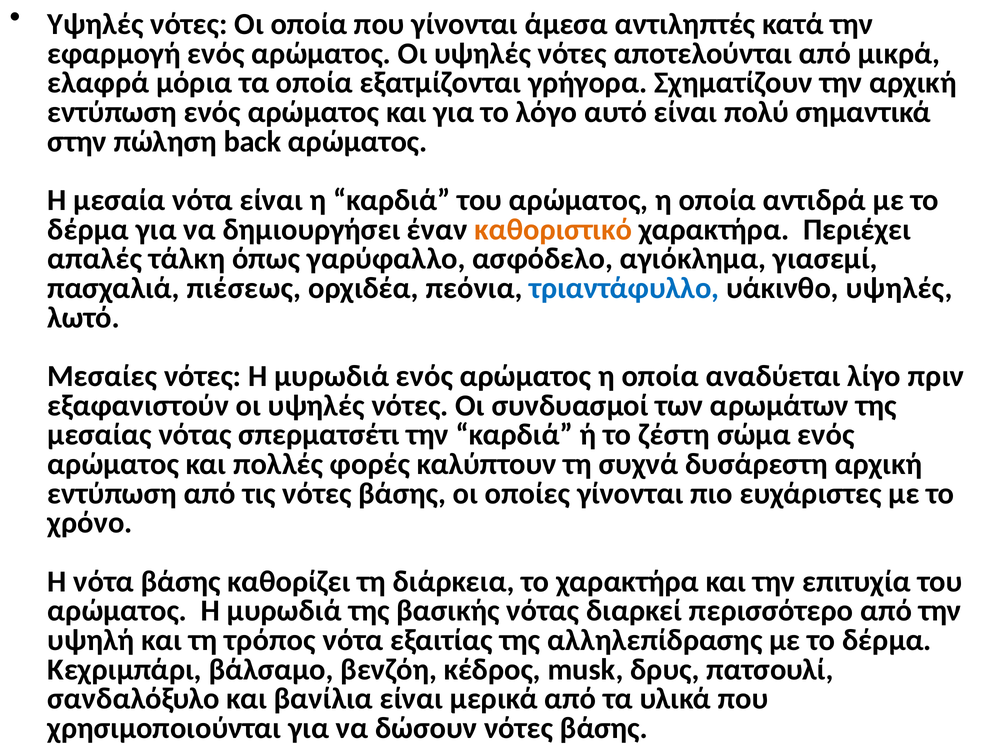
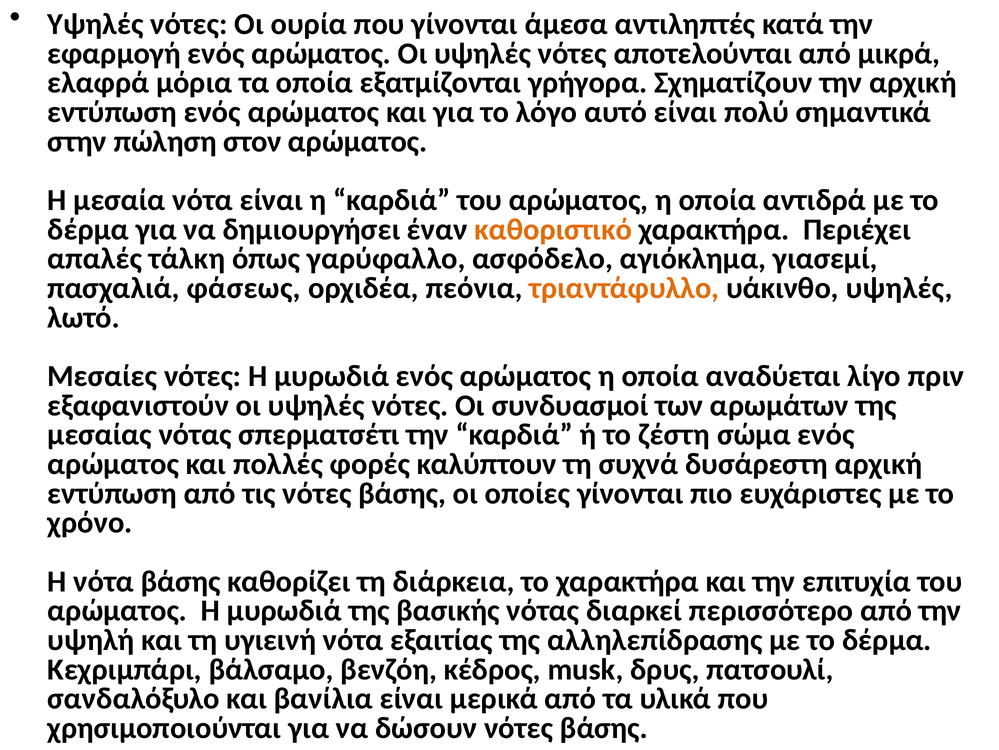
Οι οποία: οποία -> ουρία
back: back -> στον
πιέσεως: πιέσεως -> φάσεως
τριαντάφυλλο colour: blue -> orange
τρόπος: τρόπος -> υγιεινή
